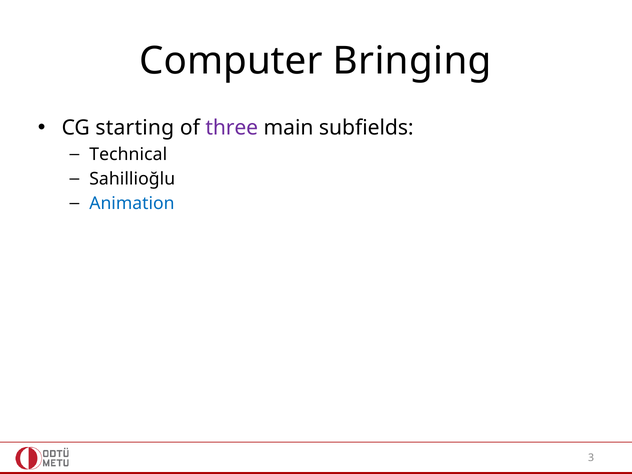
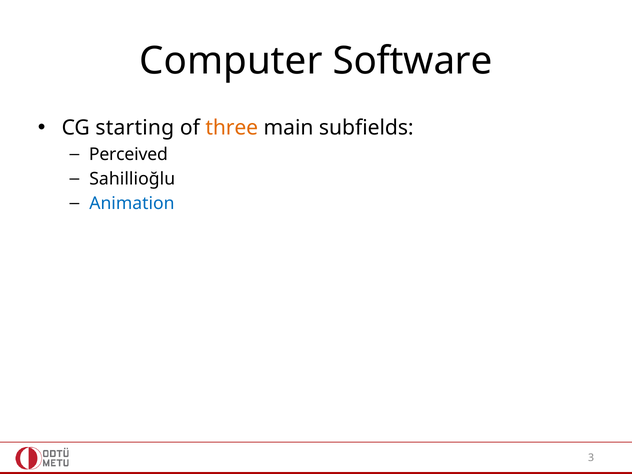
Bringing: Bringing -> Software
three colour: purple -> orange
Technical: Technical -> Perceived
